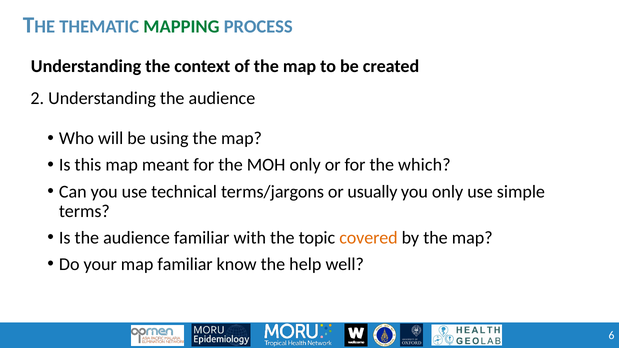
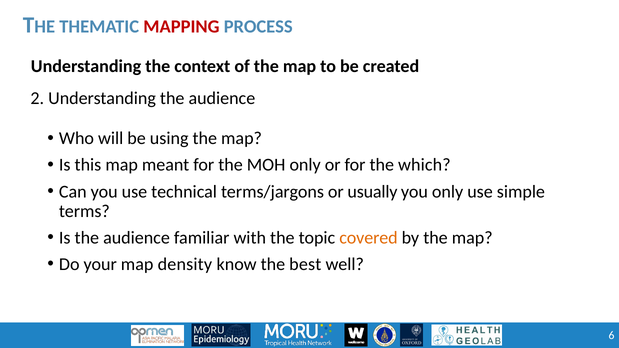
MAPPING colour: green -> red
map familiar: familiar -> density
help: help -> best
